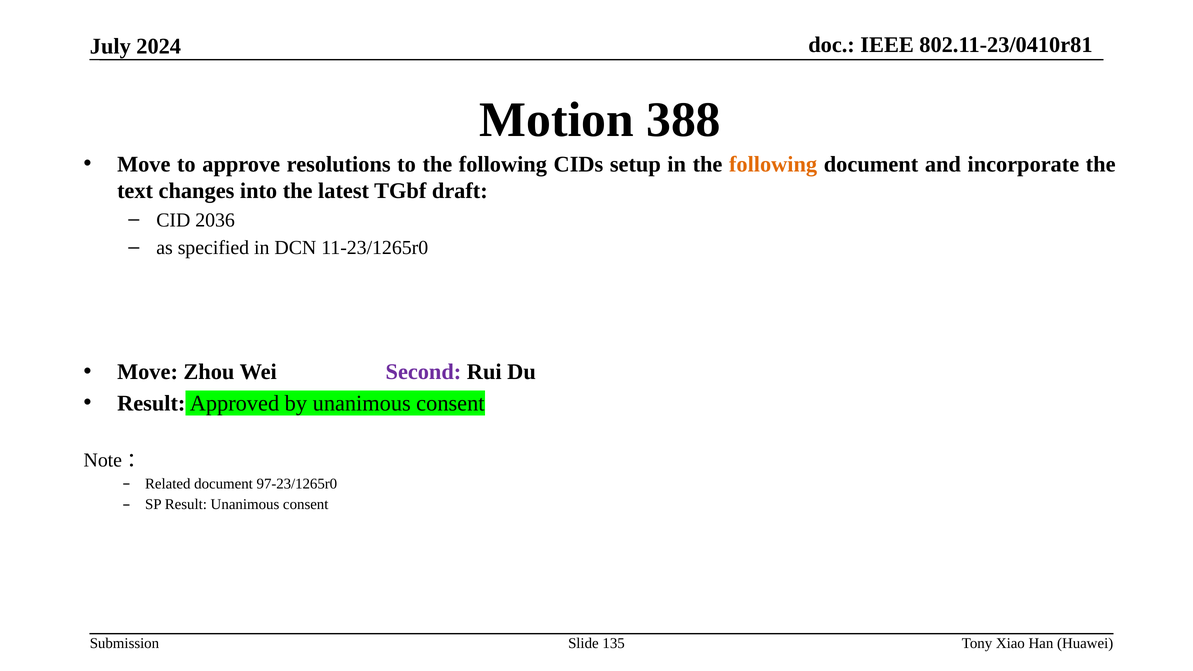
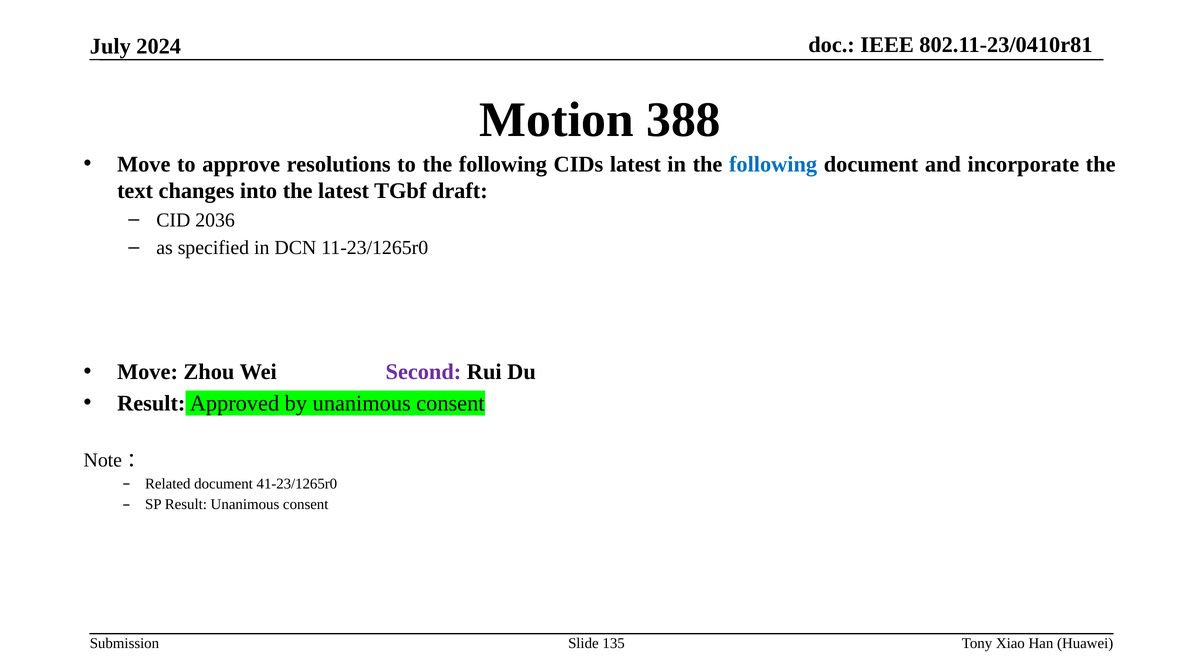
CIDs setup: setup -> latest
following at (773, 164) colour: orange -> blue
97-23/1265r0: 97-23/1265r0 -> 41-23/1265r0
